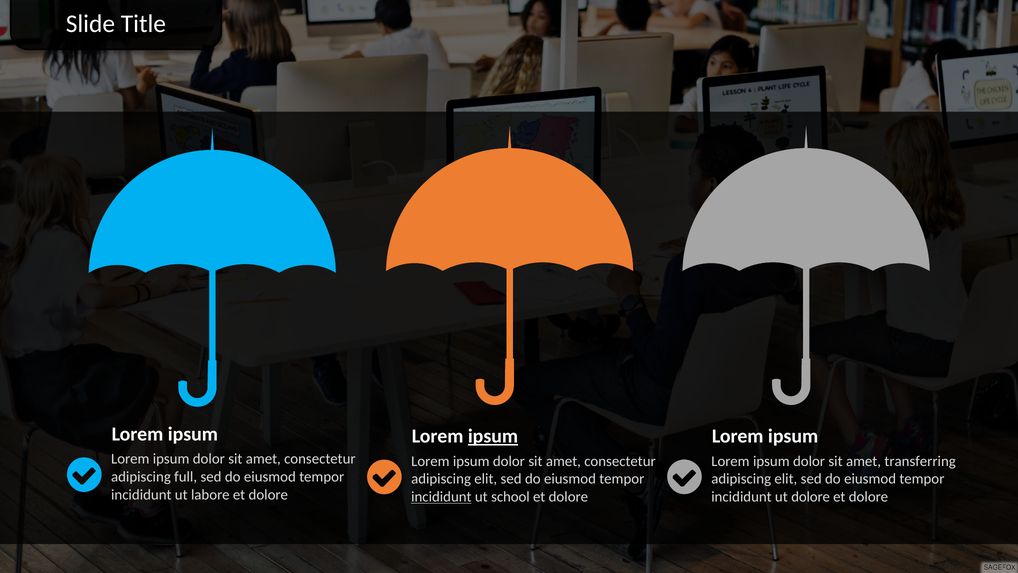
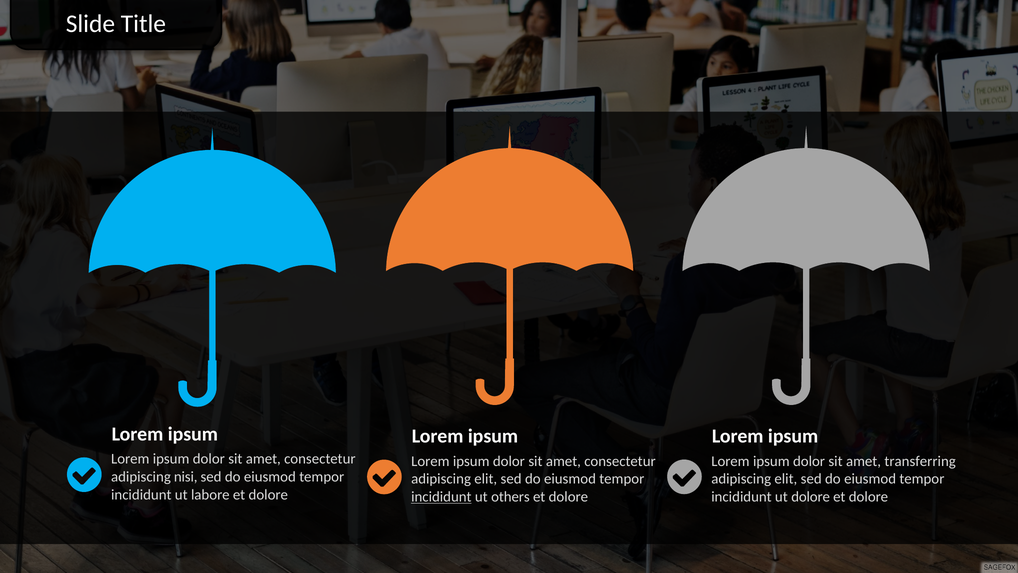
ipsum at (493, 436) underline: present -> none
full: full -> nisi
school: school -> others
